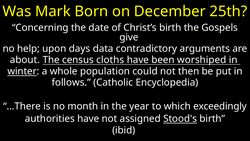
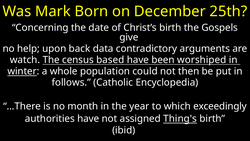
days: days -> back
about: about -> watch
cloths: cloths -> based
Stood's: Stood's -> Thing's
